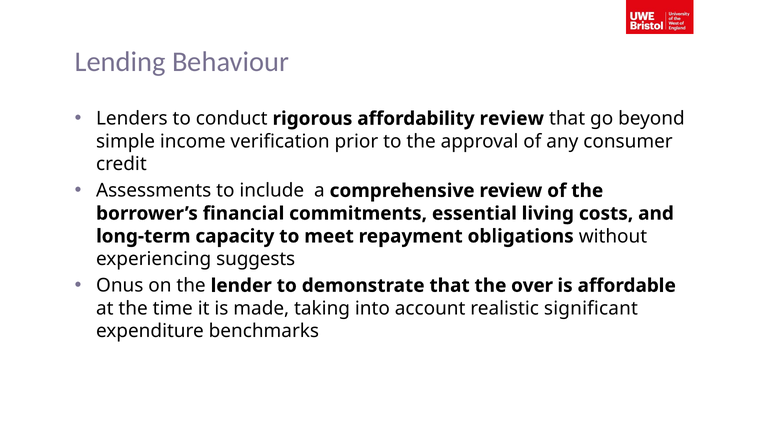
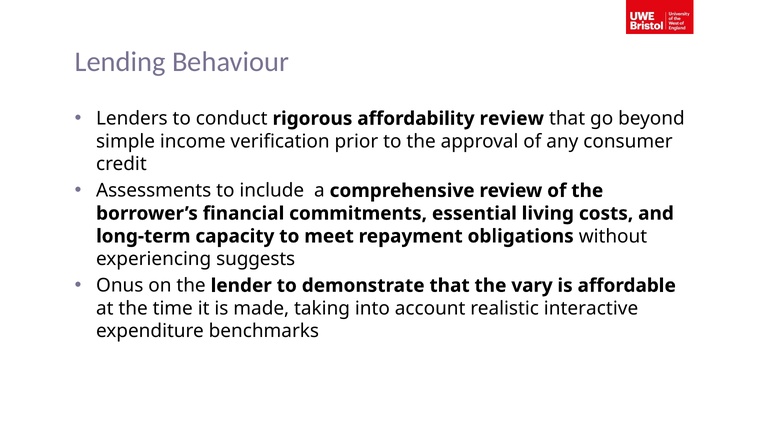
over: over -> vary
significant: significant -> interactive
